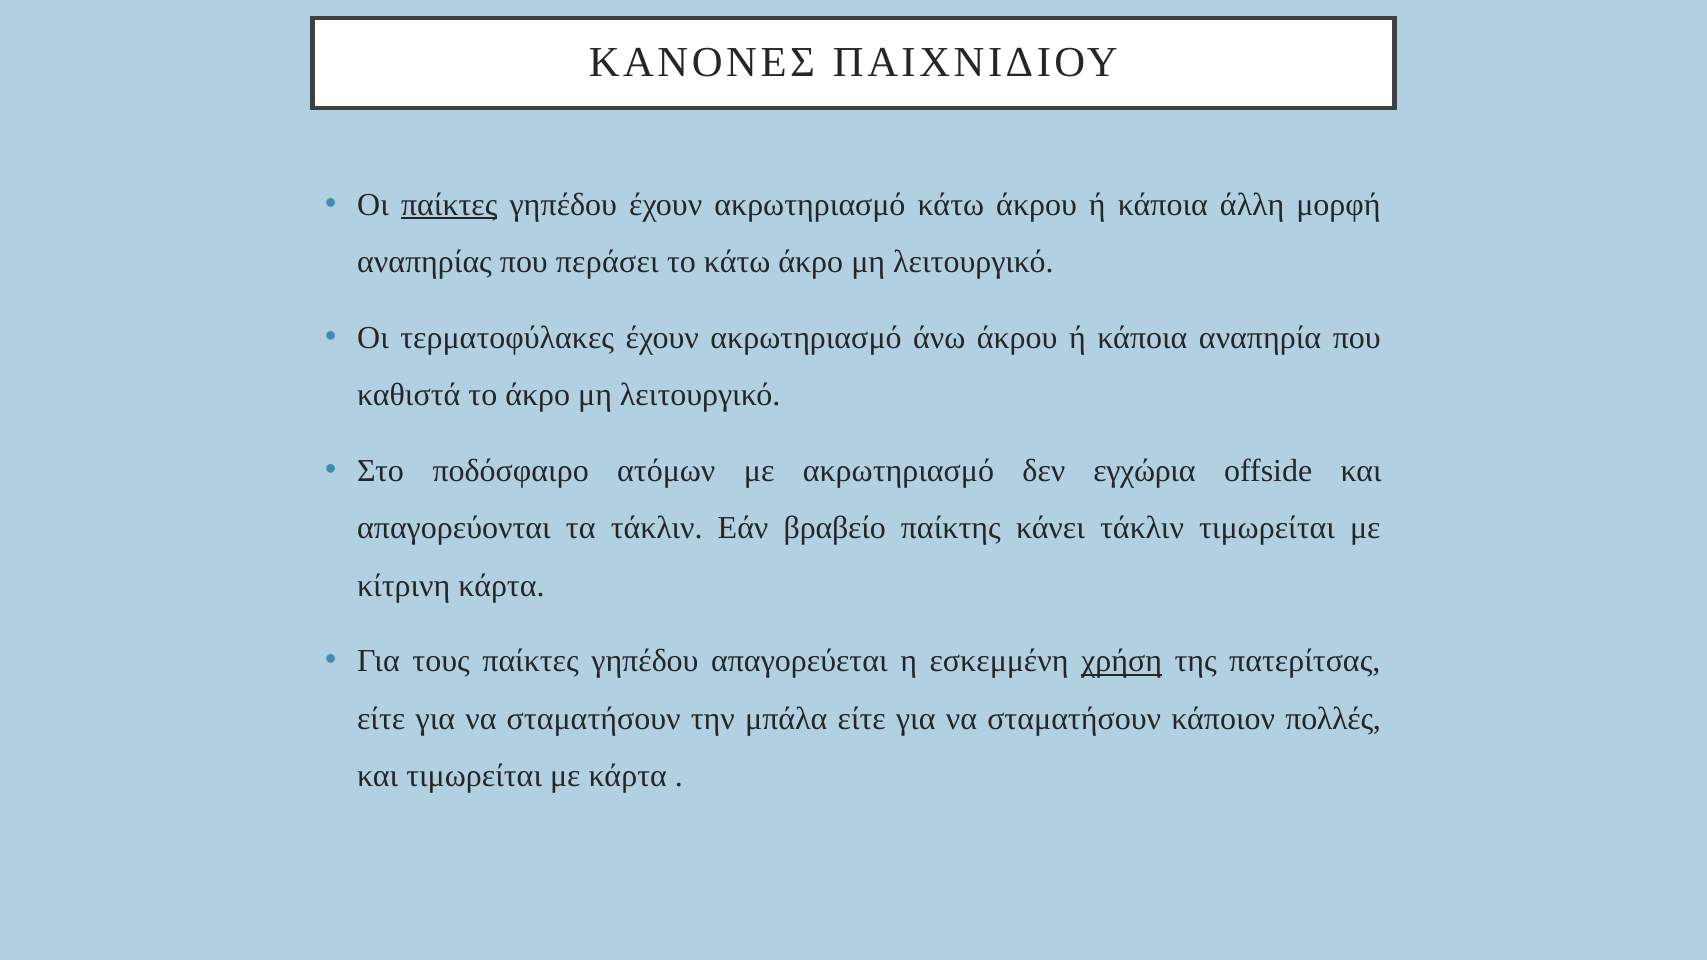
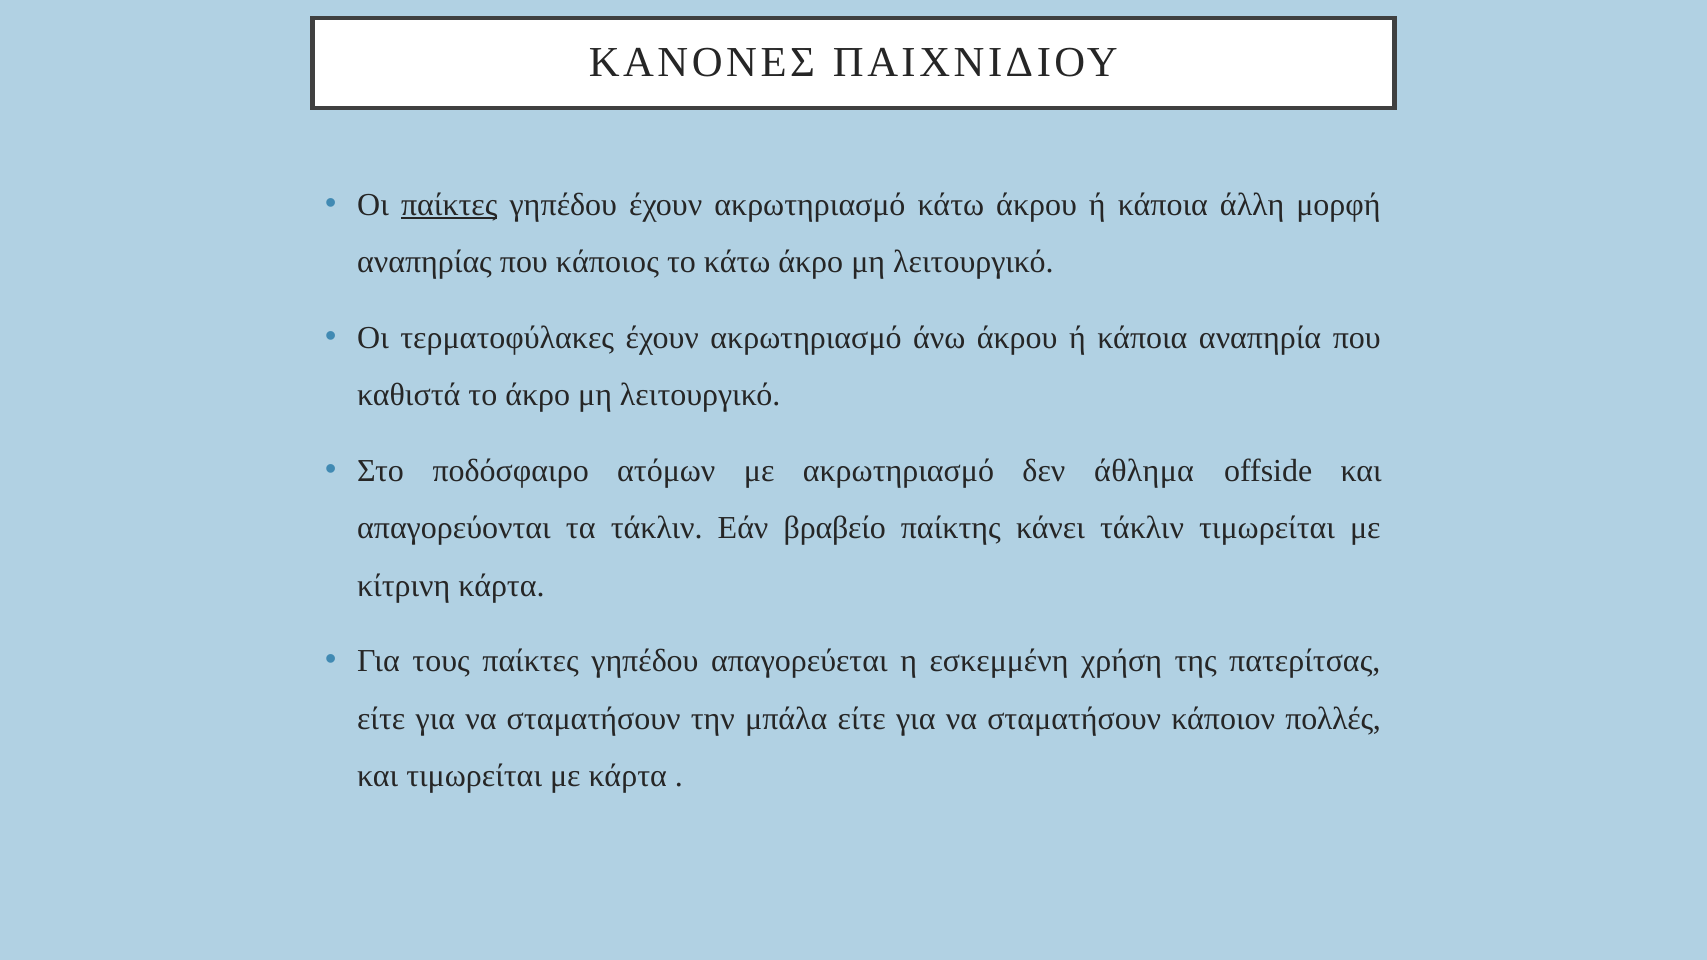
περάσει: περάσει -> κάποιος
εγχώρια: εγχώρια -> άθλημα
χρήση underline: present -> none
